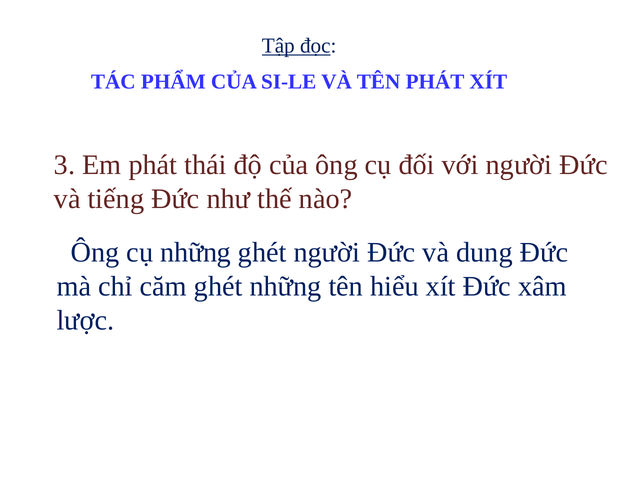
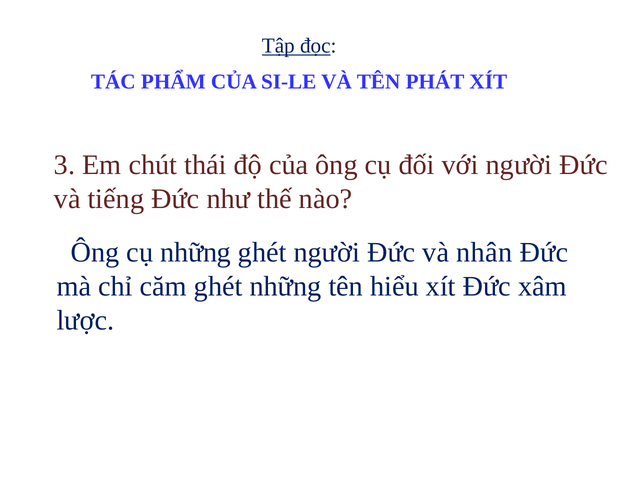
Em phát: phát -> chút
dung: dung -> nhân
